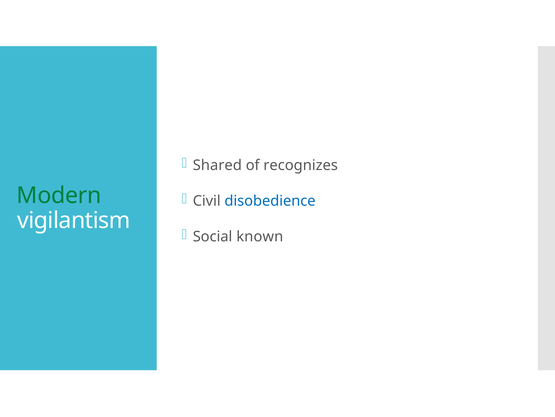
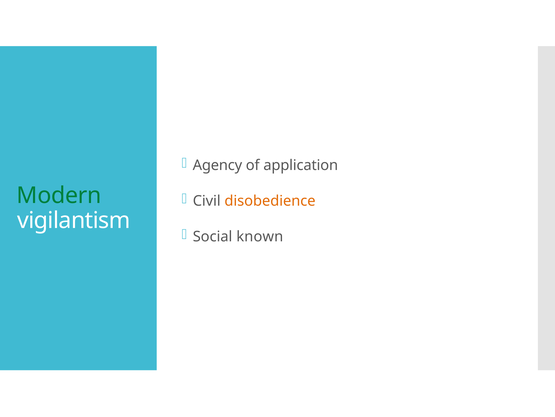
Shared: Shared -> Agency
recognizes: recognizes -> application
disobedience colour: blue -> orange
